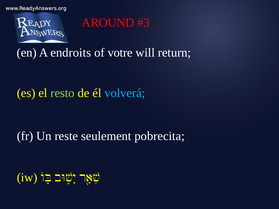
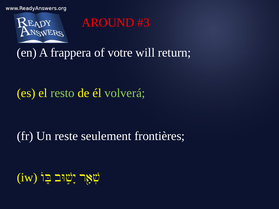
endroits: endroits -> frappera
volverá colour: light blue -> light green
pobrecita: pobrecita -> frontières
